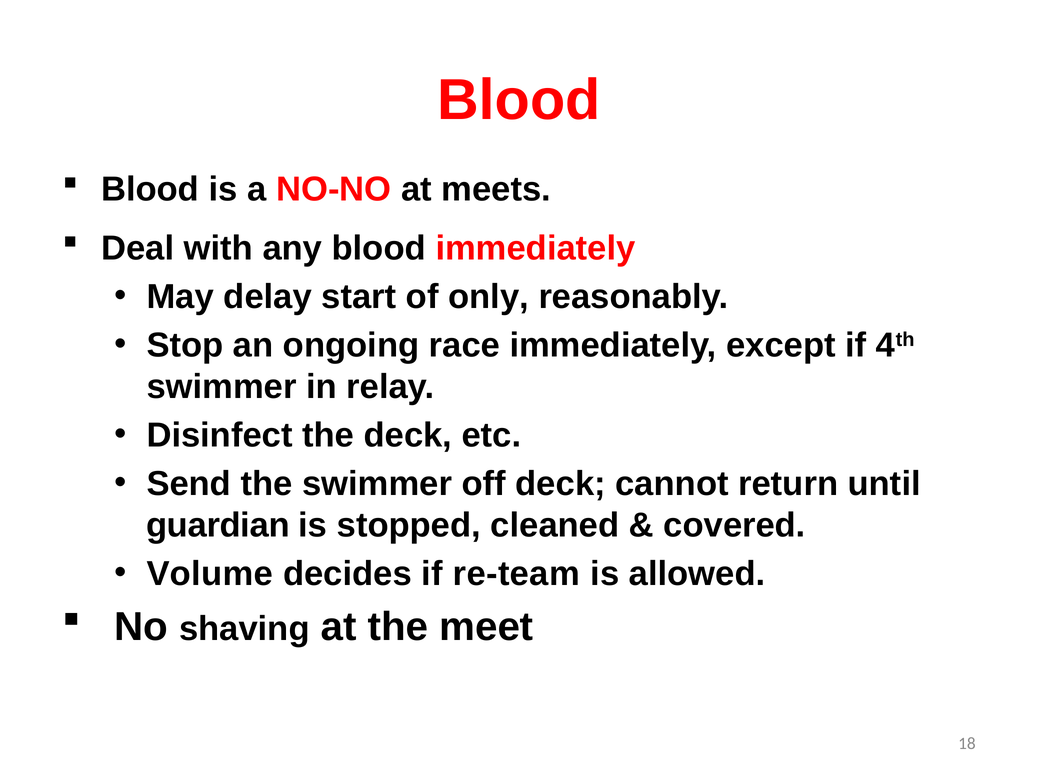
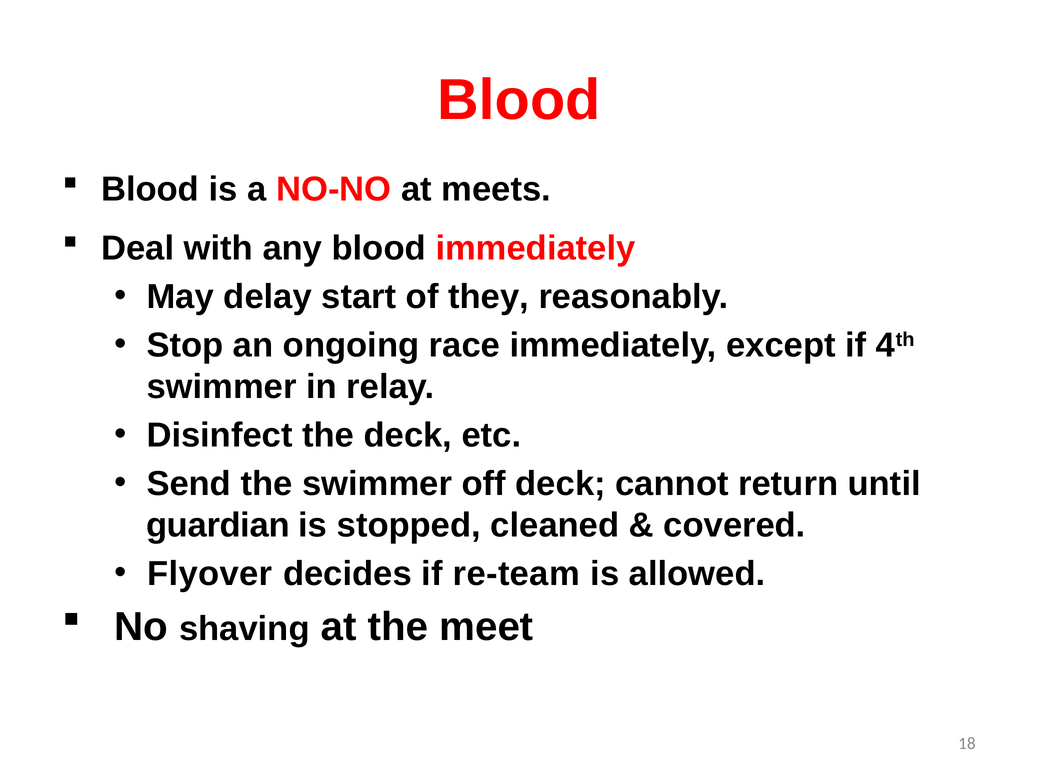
only: only -> they
Volume: Volume -> Flyover
